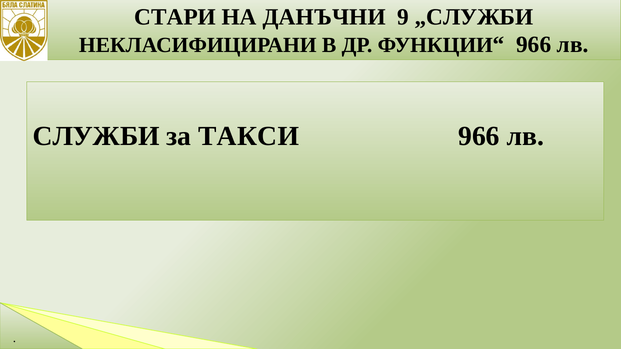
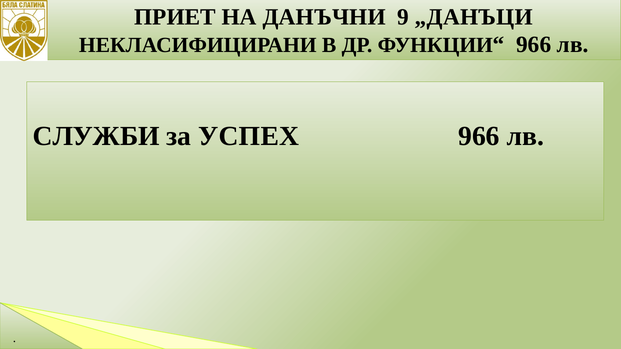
СТАРИ: СТАРИ -> ПРИЕТ
„СЛУЖБИ: „СЛУЖБИ -> „ДАНЪЦИ
ТАКСИ: ТАКСИ -> УСПЕХ
